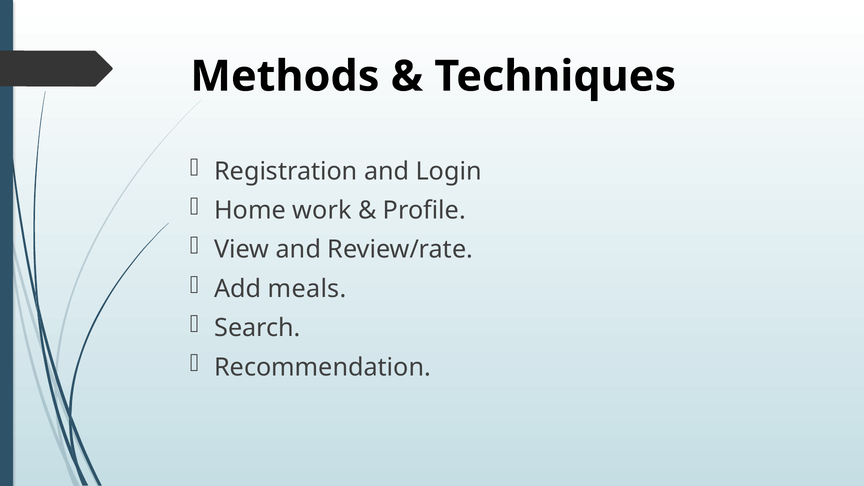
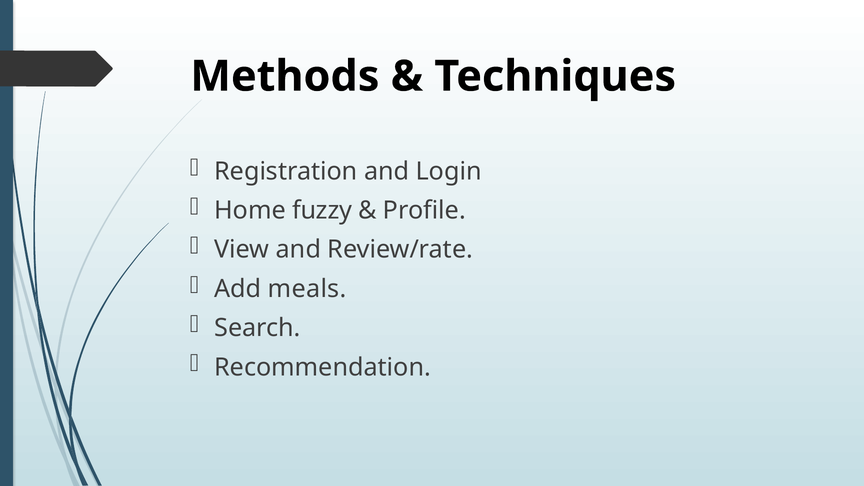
work: work -> fuzzy
